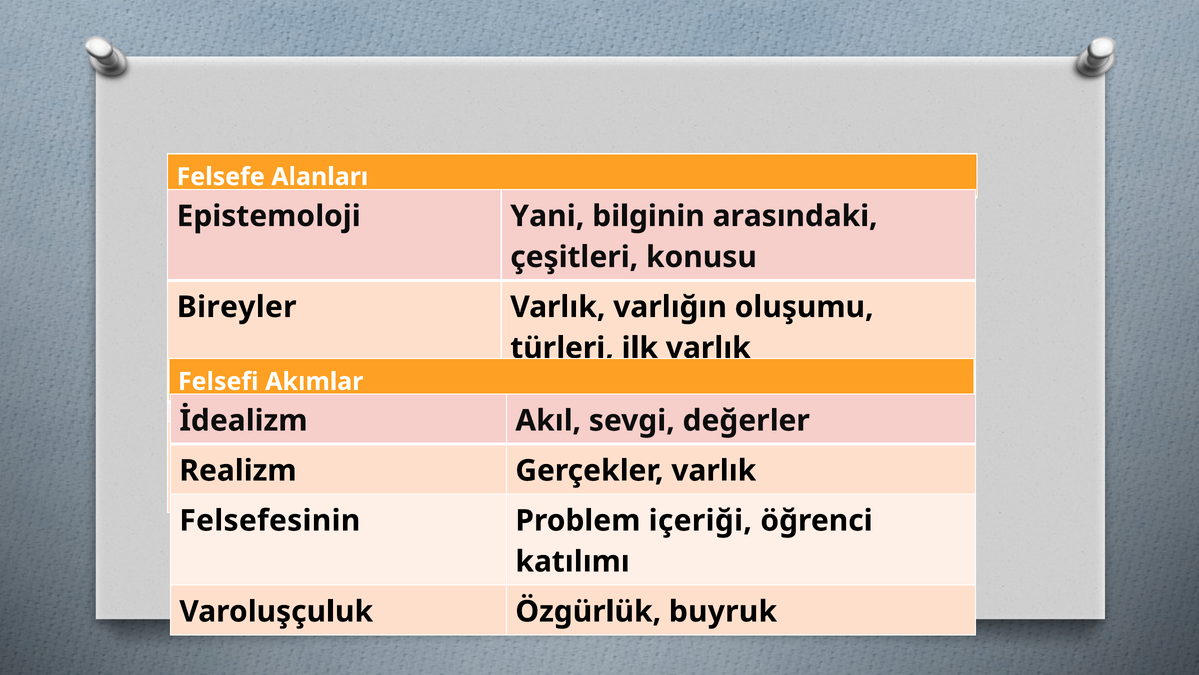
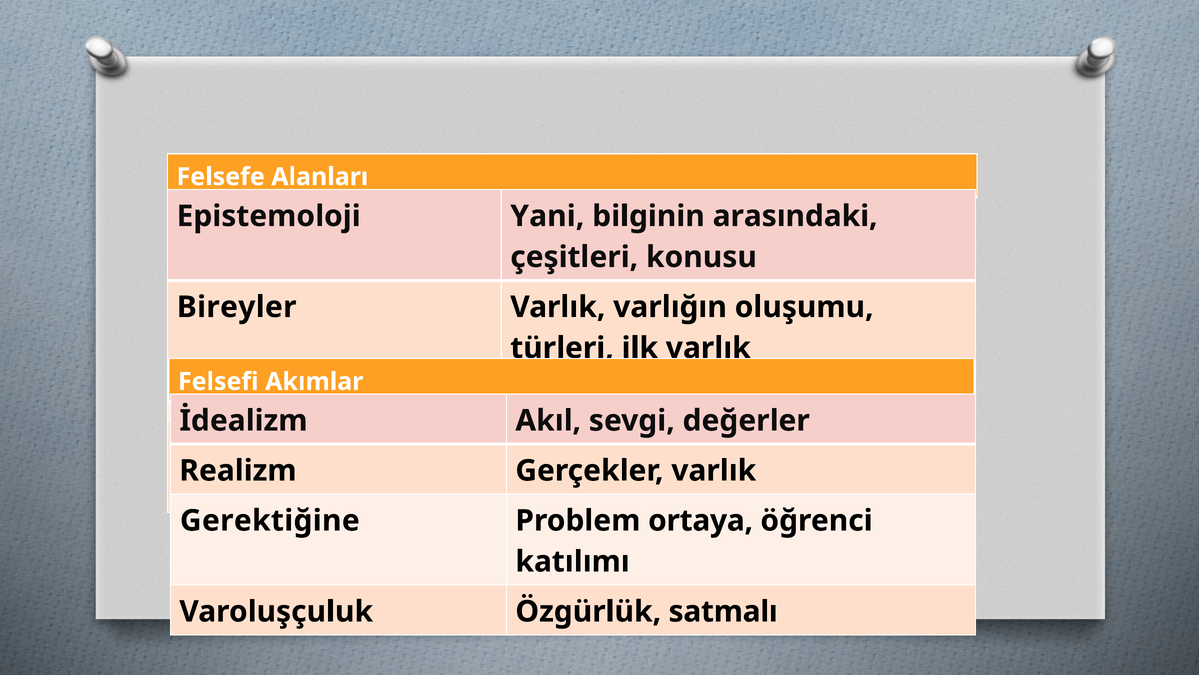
Felsefesinin: Felsefesinin -> Gerektiğine
içeriği: içeriği -> ortaya
buyruk: buyruk -> satmalı
